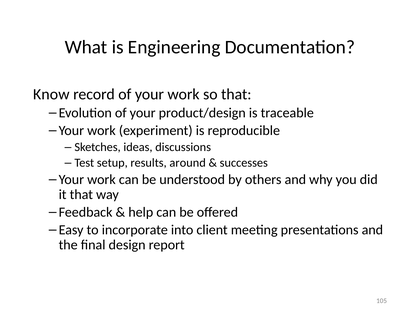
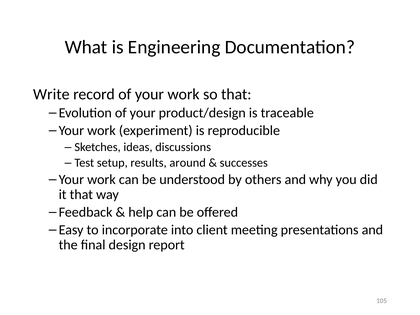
Know: Know -> Write
